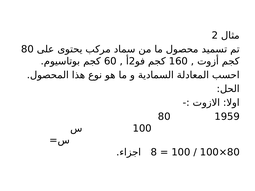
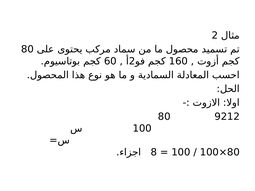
1959: 1959 -> 9212
